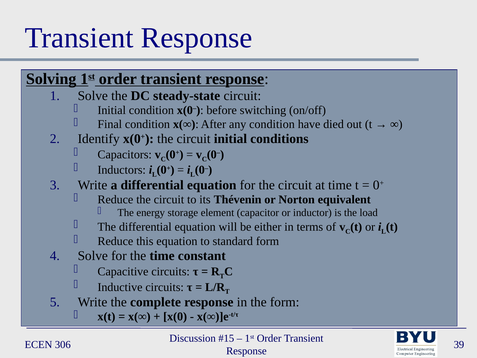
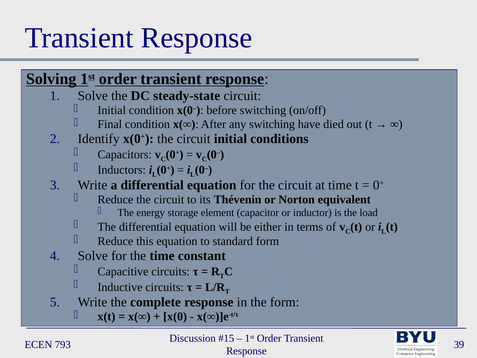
any condition: condition -> switching
306: 306 -> 793
